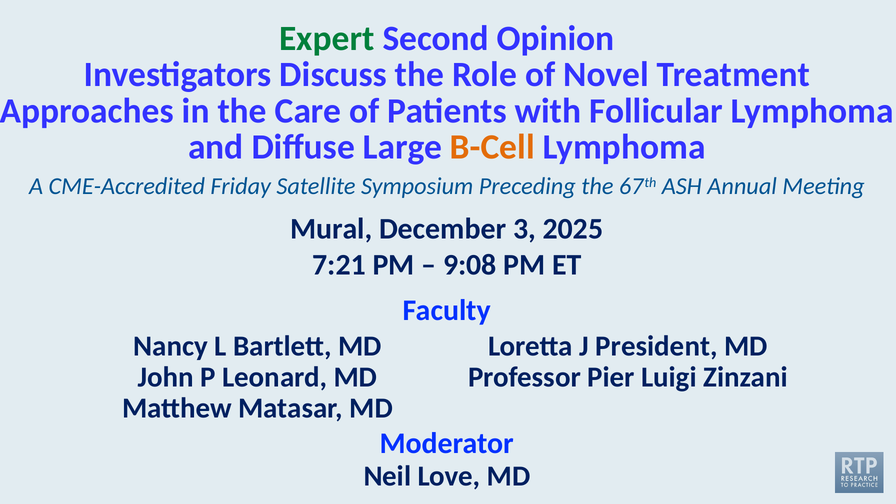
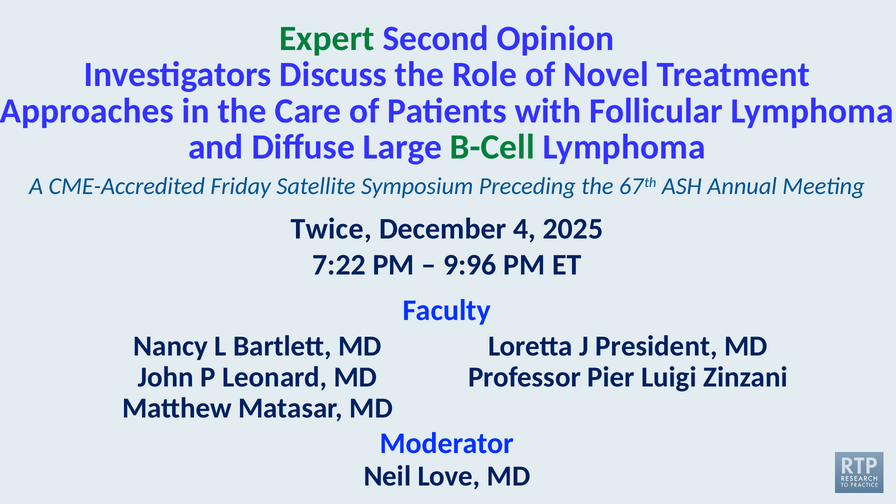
B-Cell colour: orange -> green
Mural: Mural -> Twice
3: 3 -> 4
7:21: 7:21 -> 7:22
9:08: 9:08 -> 9:96
